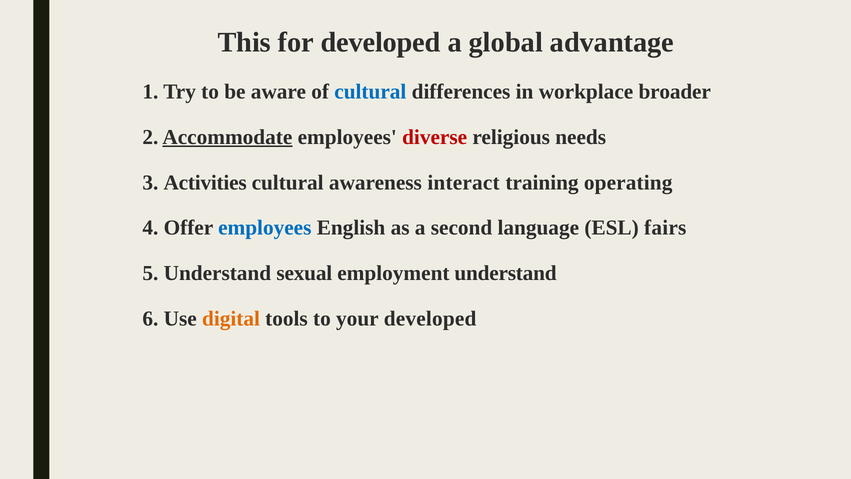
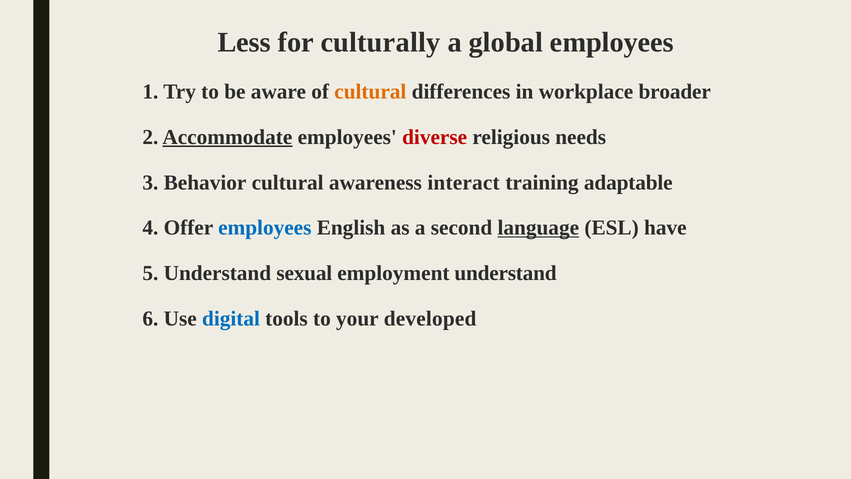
This: This -> Less
for developed: developed -> culturally
global advantage: advantage -> employees
cultural at (370, 92) colour: blue -> orange
Activities: Activities -> Behavior
operating: operating -> adaptable
language underline: none -> present
fairs: fairs -> have
digital colour: orange -> blue
